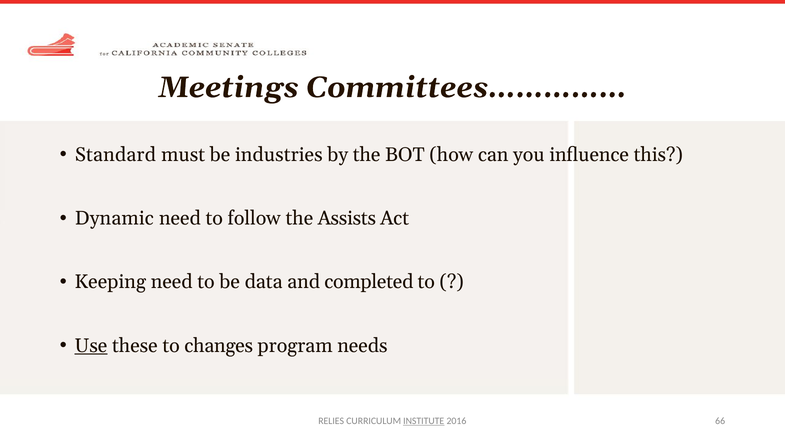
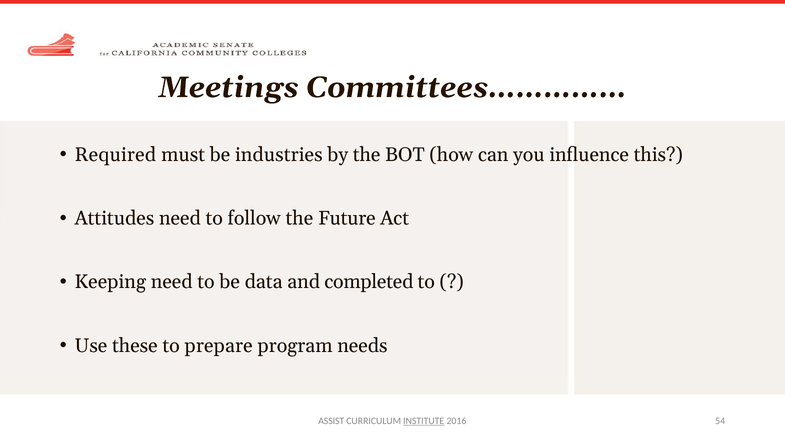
Standard: Standard -> Required
Dynamic: Dynamic -> Attitudes
Assists: Assists -> Future
Use underline: present -> none
changes: changes -> prepare
RELIES: RELIES -> ASSIST
66: 66 -> 54
